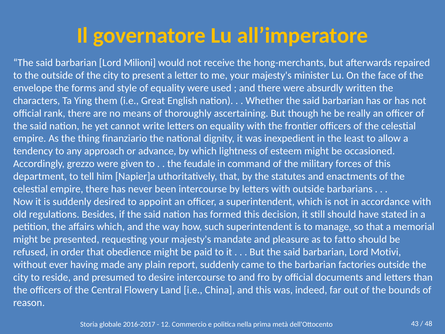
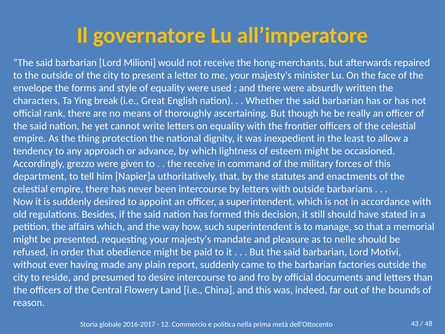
them: them -> break
finanziario: finanziario -> protection
the feudale: feudale -> receive
fatto: fatto -> nelle
